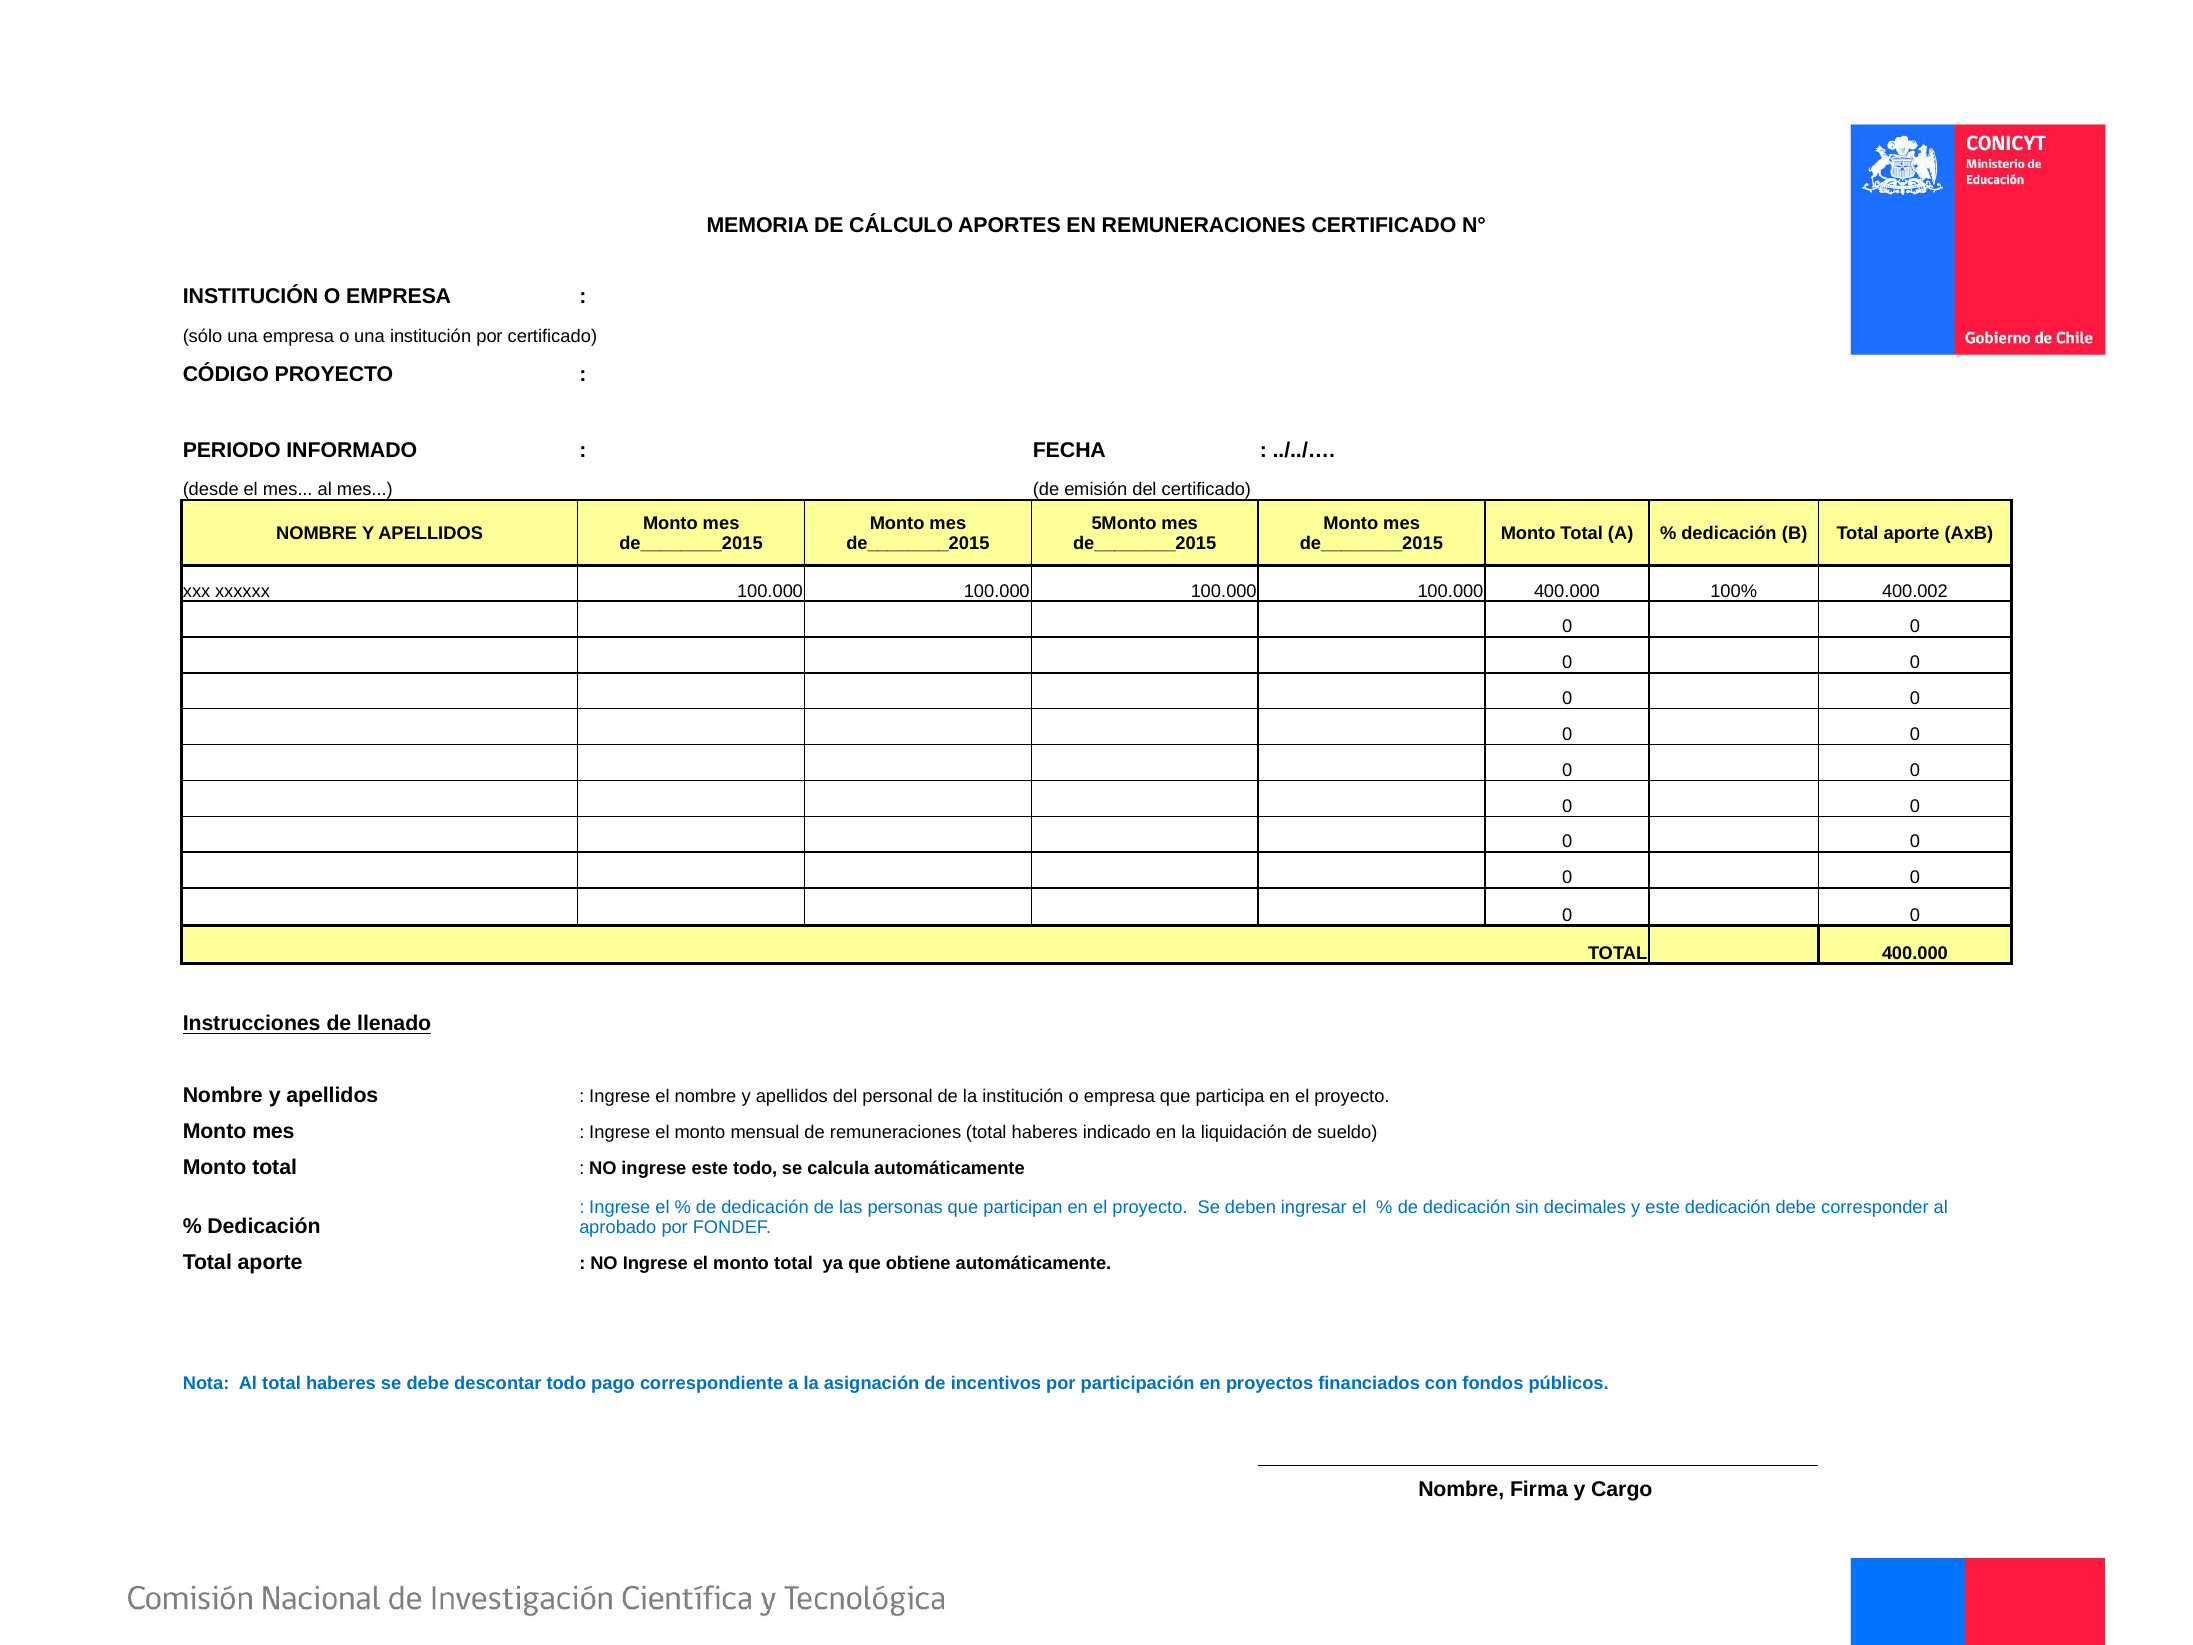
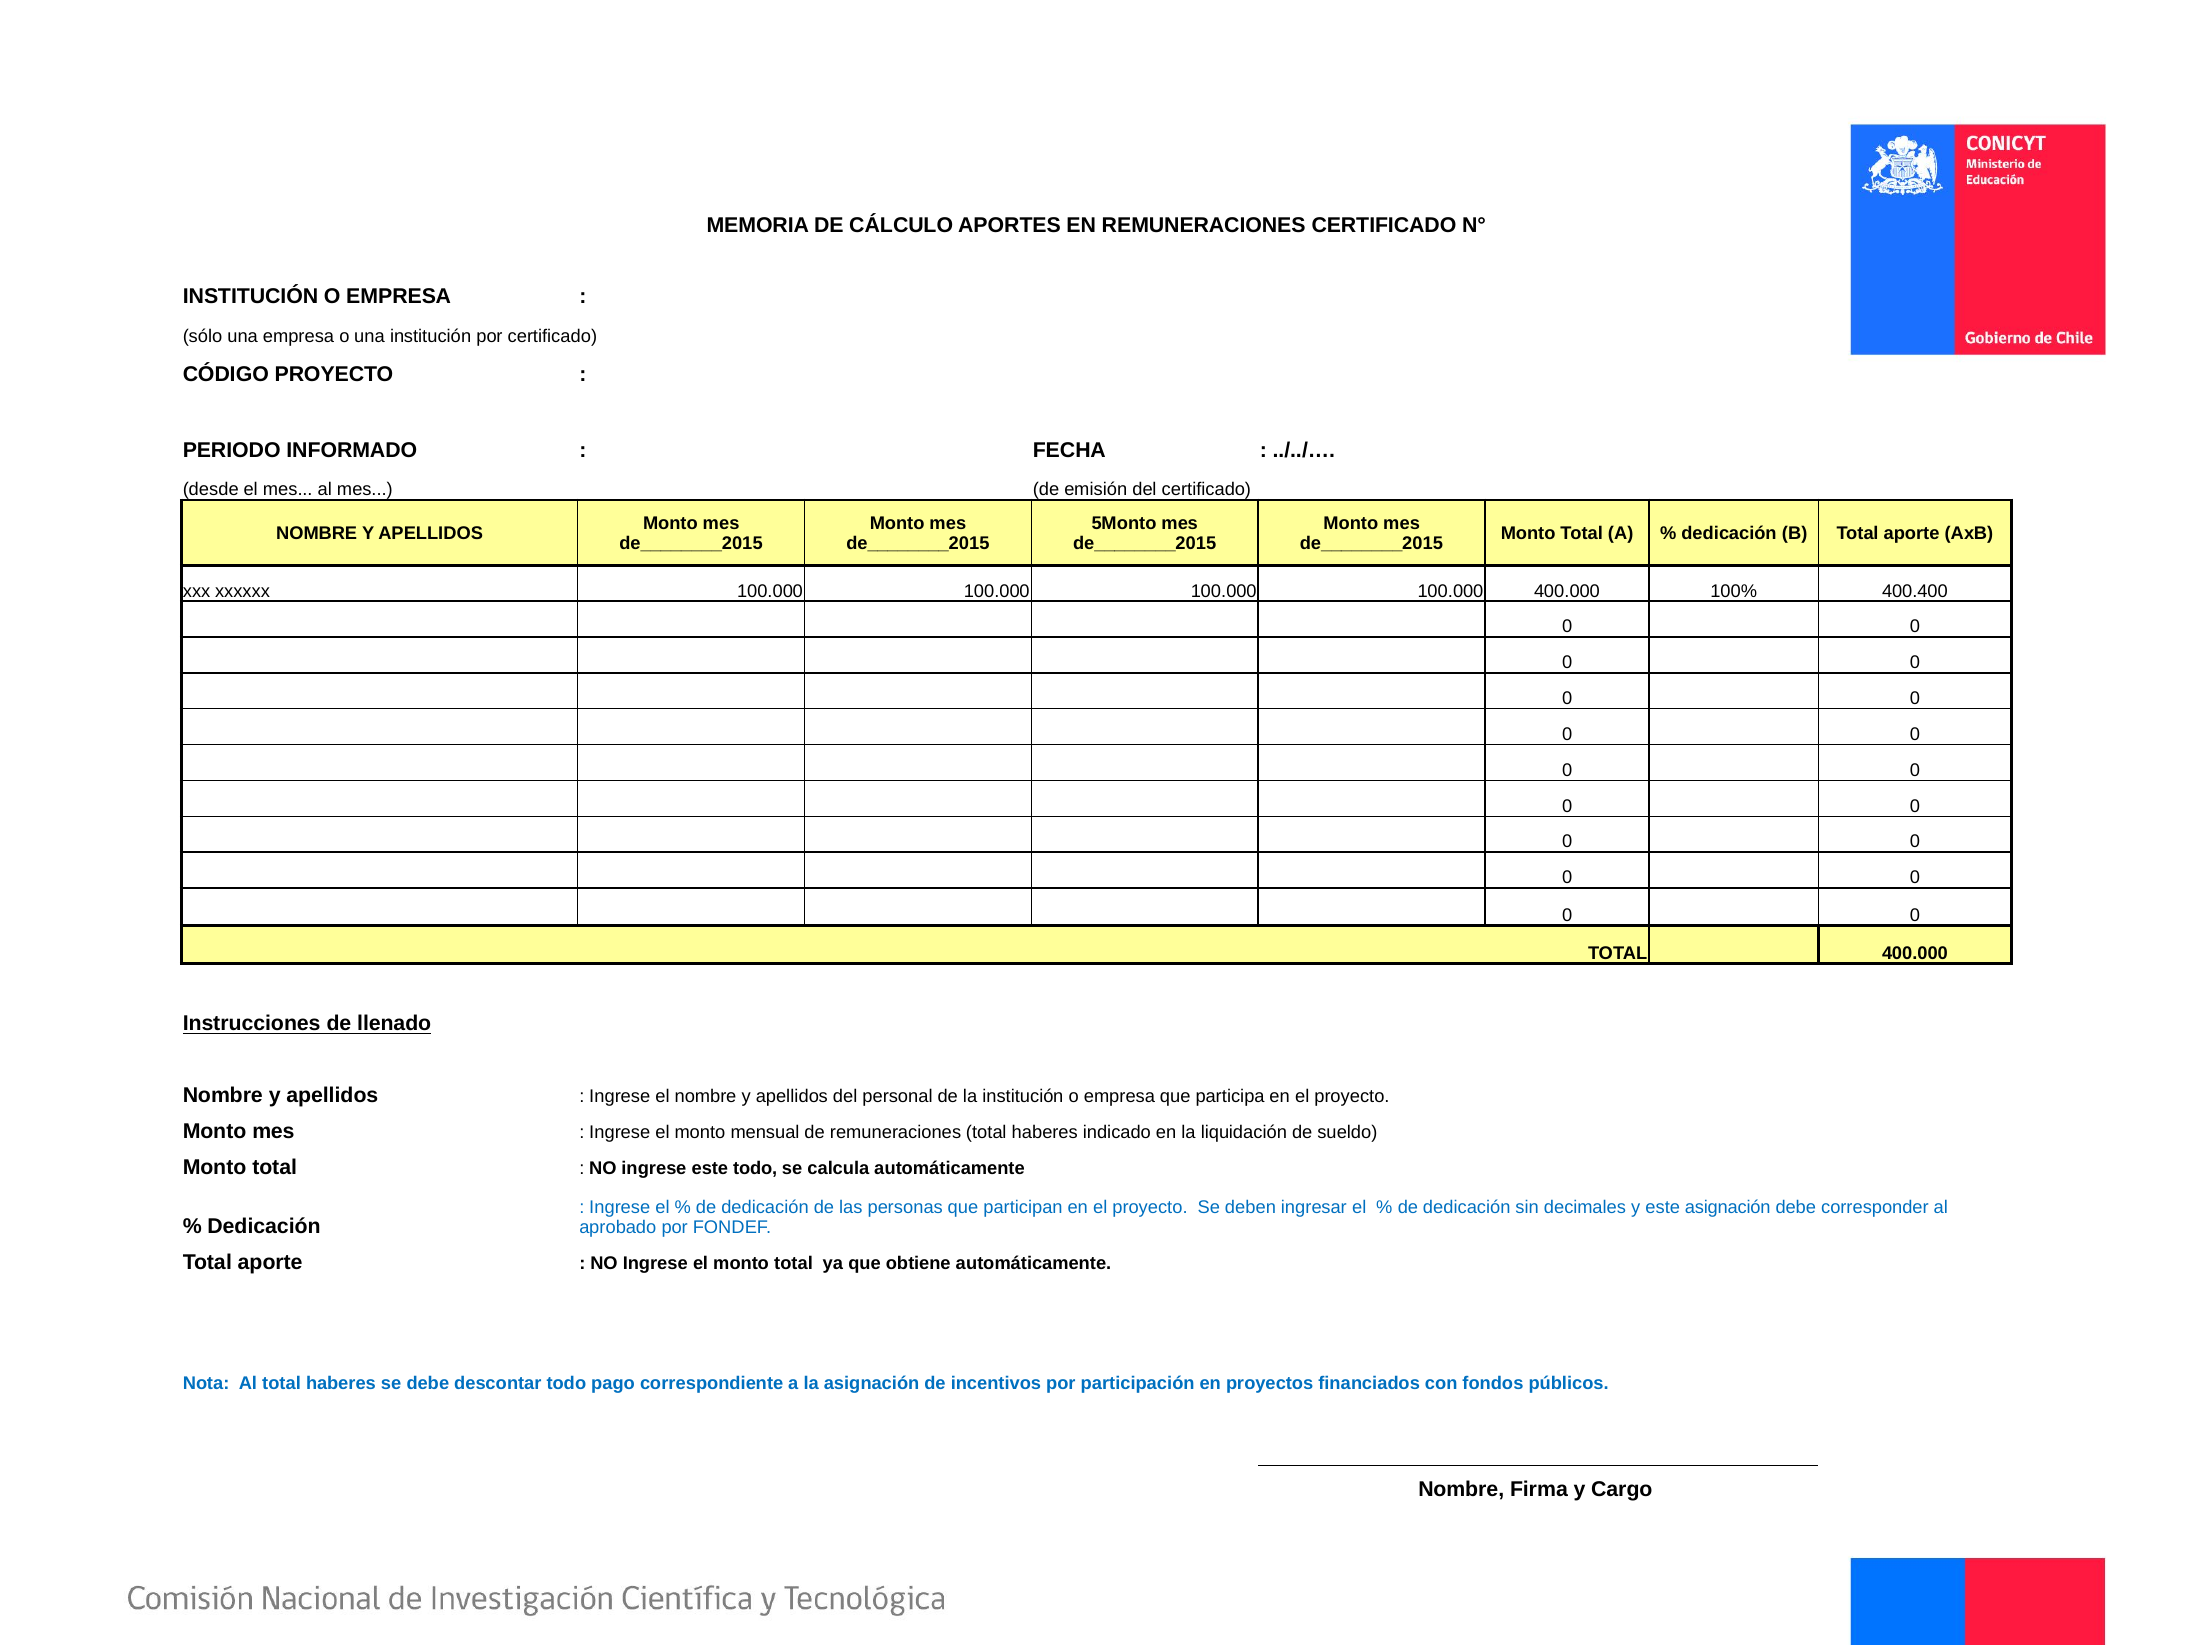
400.002: 400.002 -> 400.400
este dedicación: dedicación -> asignación
